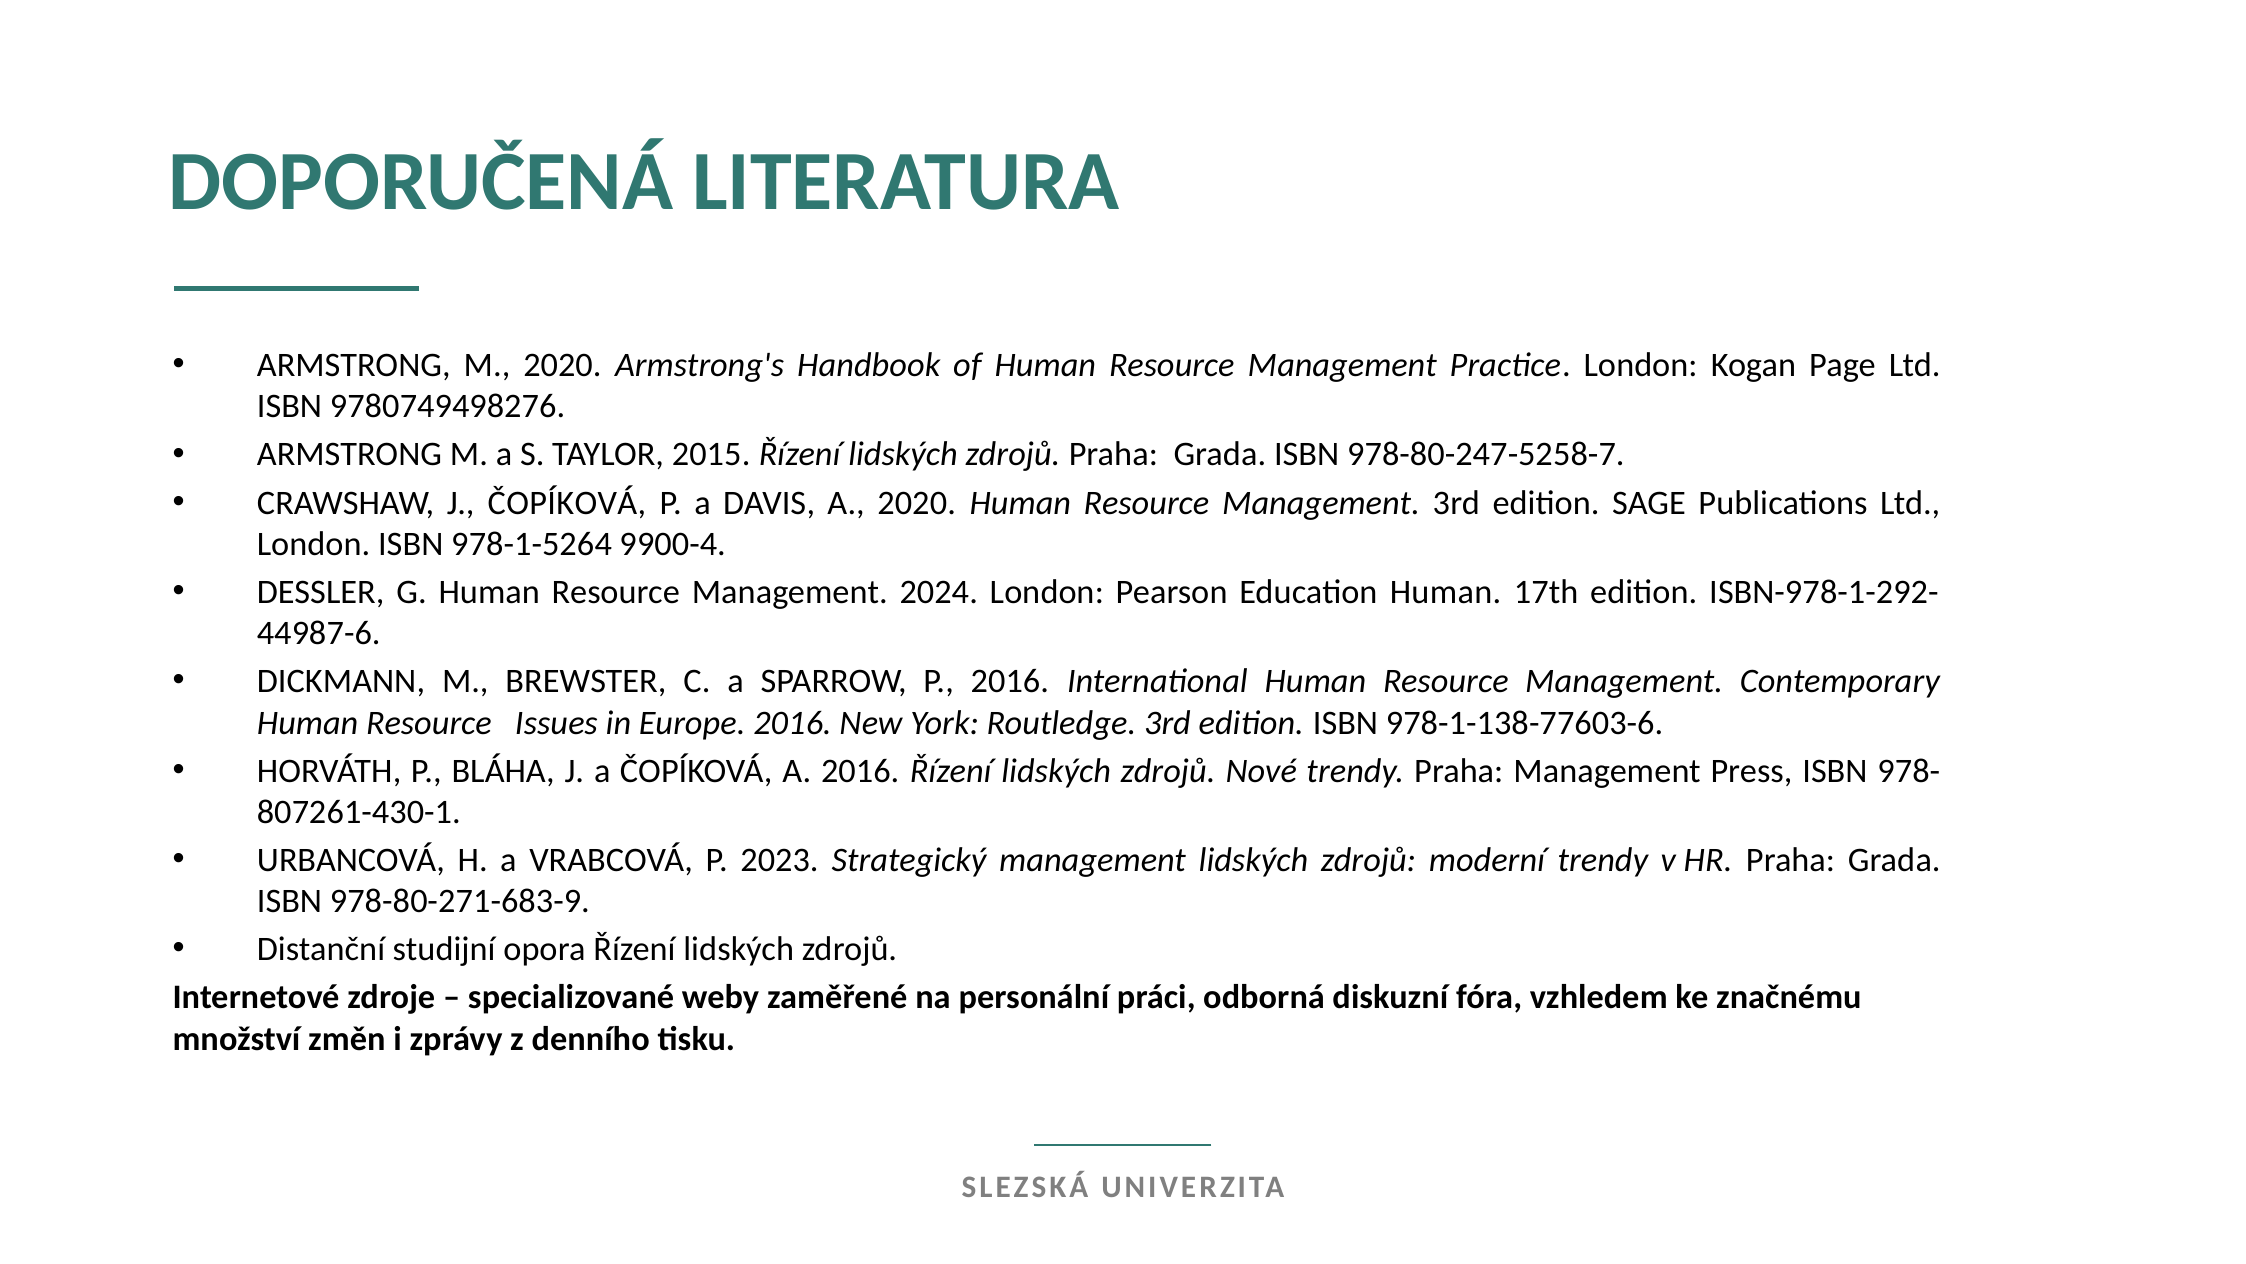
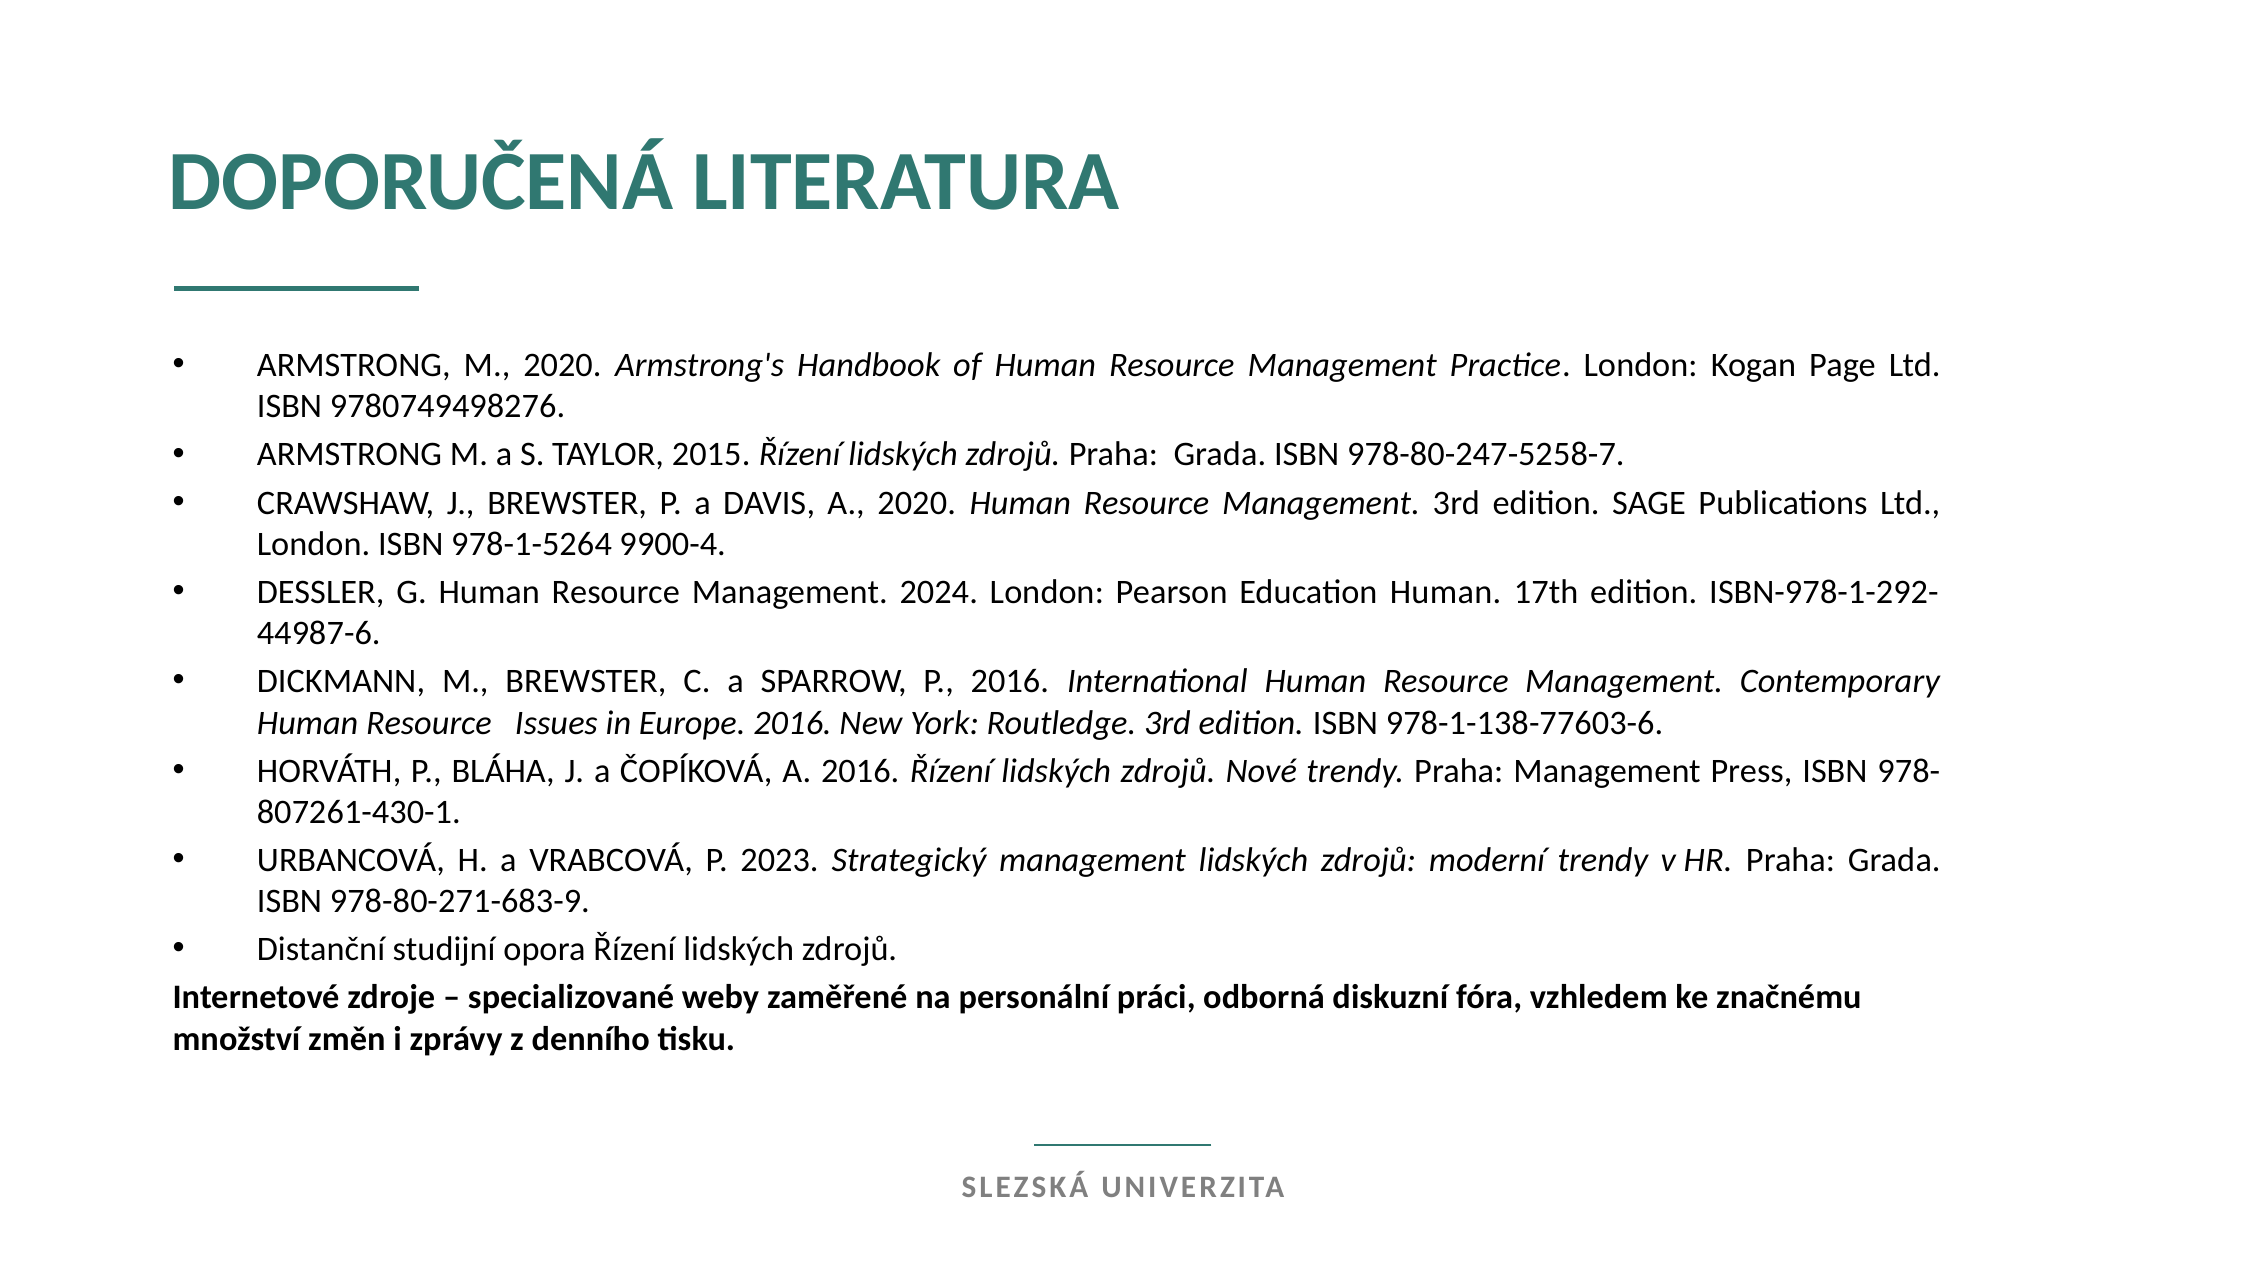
J ČOPÍKOVÁ: ČOPÍKOVÁ -> BREWSTER
